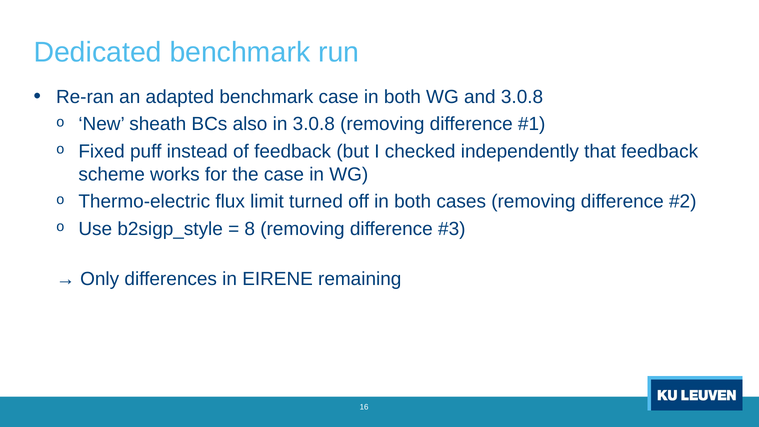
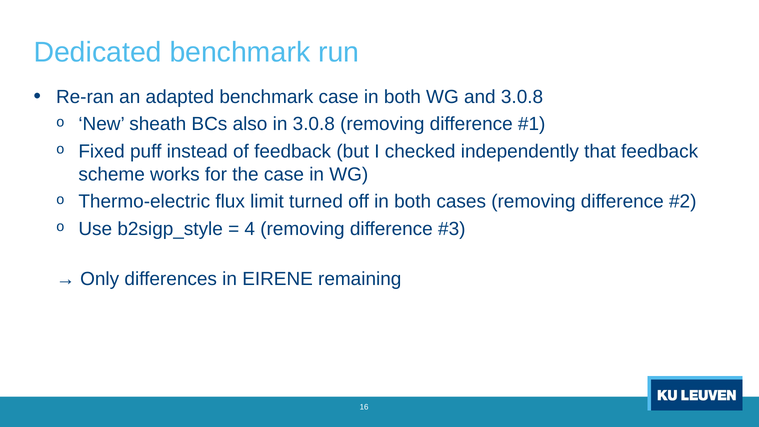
8: 8 -> 4
